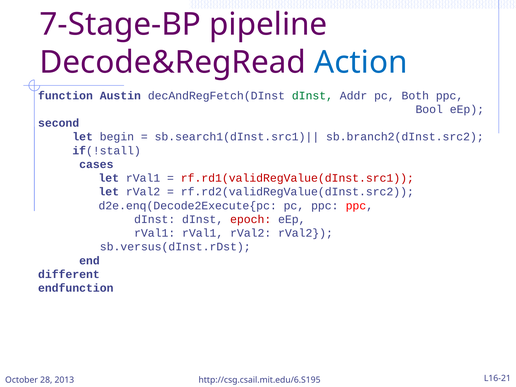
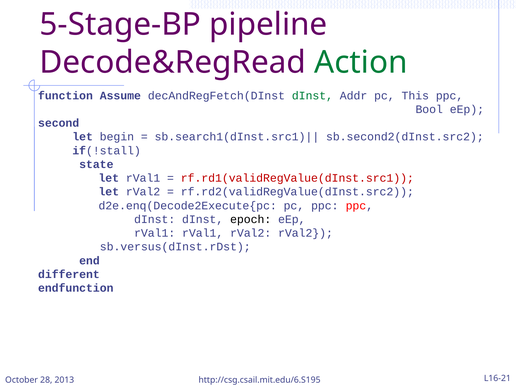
7-Stage-BP: 7-Stage-BP -> 5-Stage-BP
Action colour: blue -> green
Austin: Austin -> Assume
Both: Both -> This
sb.branch2(dInst.src2: sb.branch2(dInst.src2 -> sb.second2(dInst.src2
cases: cases -> state
epoch colour: red -> black
